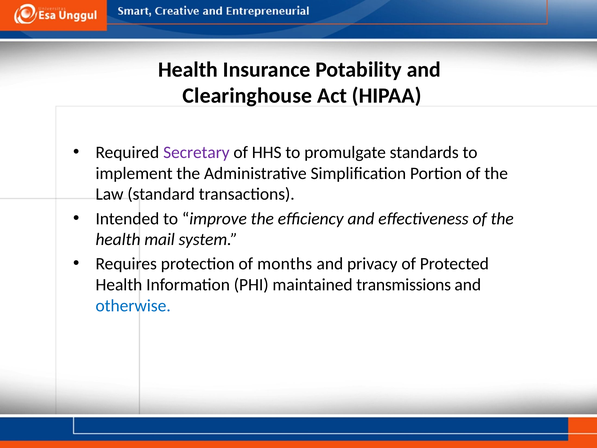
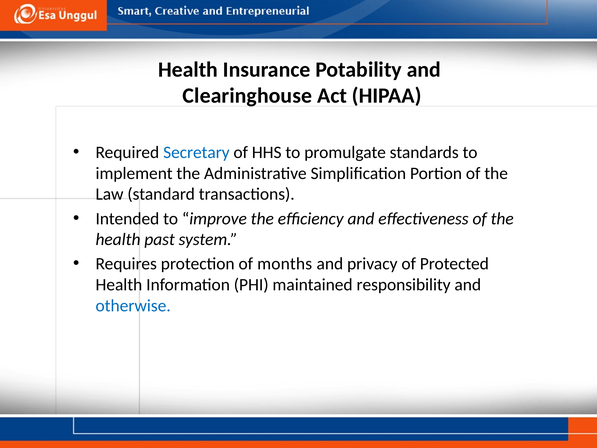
Secretary colour: purple -> blue
mail: mail -> past
transmissions: transmissions -> responsibility
